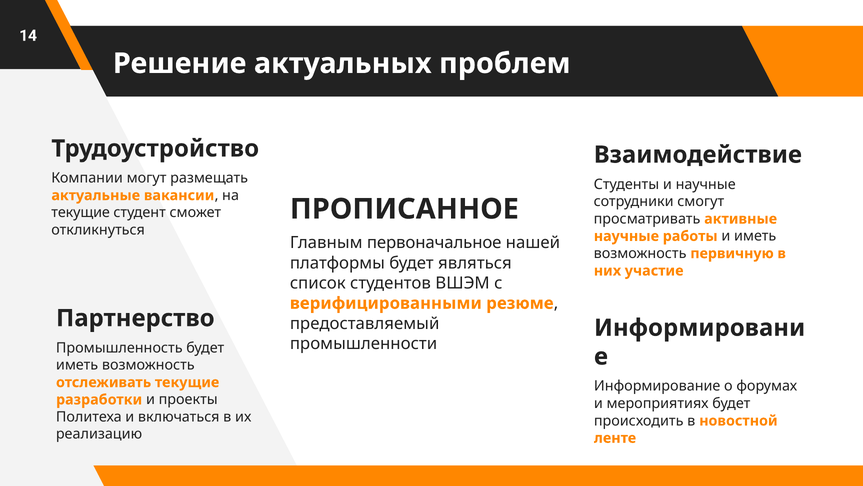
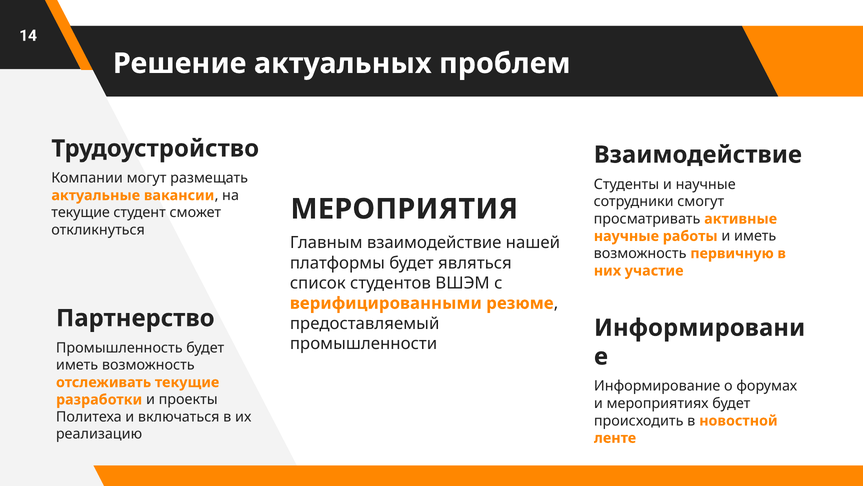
ПРОПИСАННОЕ: ПРОПИСАННОЕ -> МЕРОПРИЯТИЯ
Главным первоначальное: первоначальное -> взаимодействие
